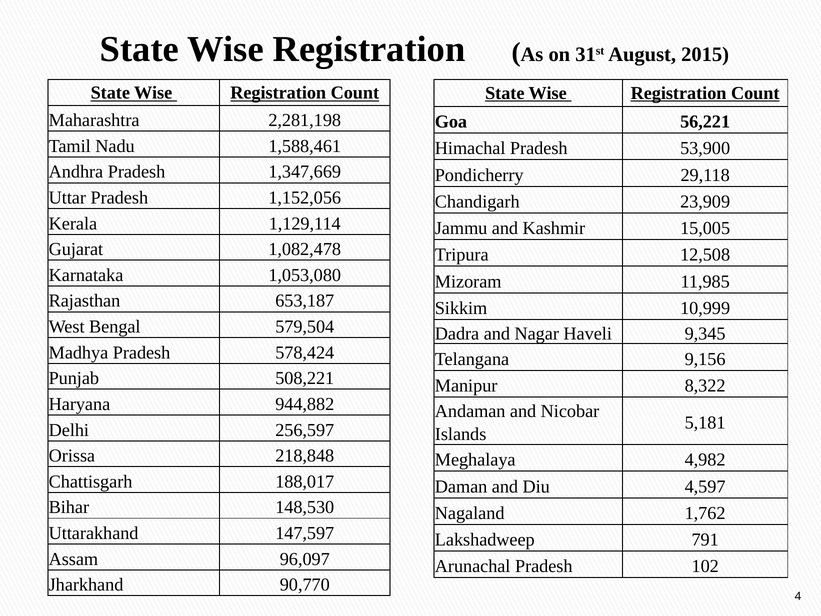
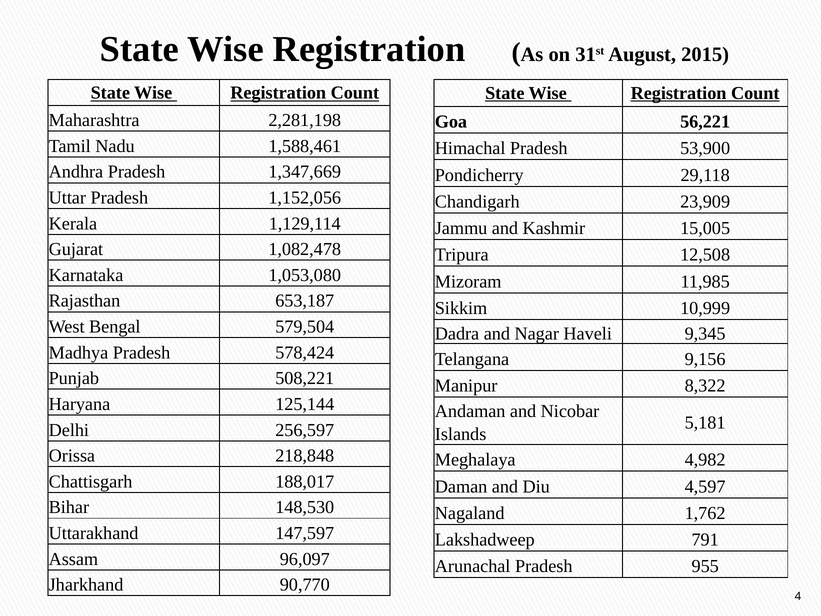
944,882: 944,882 -> 125,144
102: 102 -> 955
